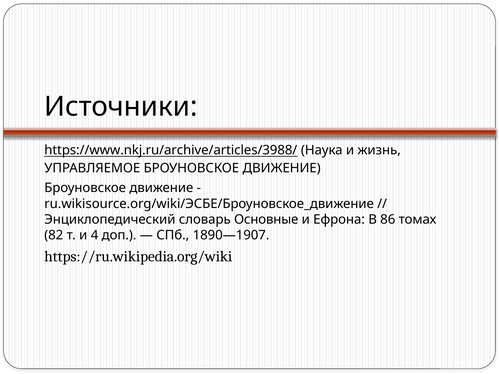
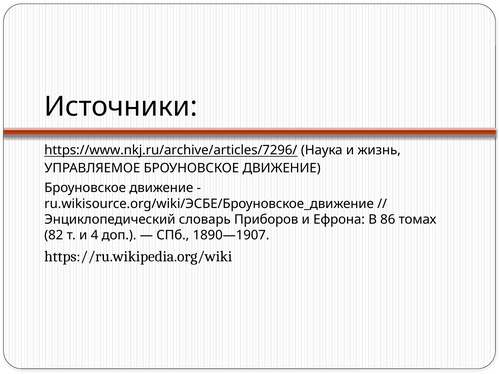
https://www.nkj.ru/archive/articles/3988/: https://www.nkj.ru/archive/articles/3988/ -> https://www.nkj.ru/archive/articles/7296/
Основные: Основные -> Приборов
